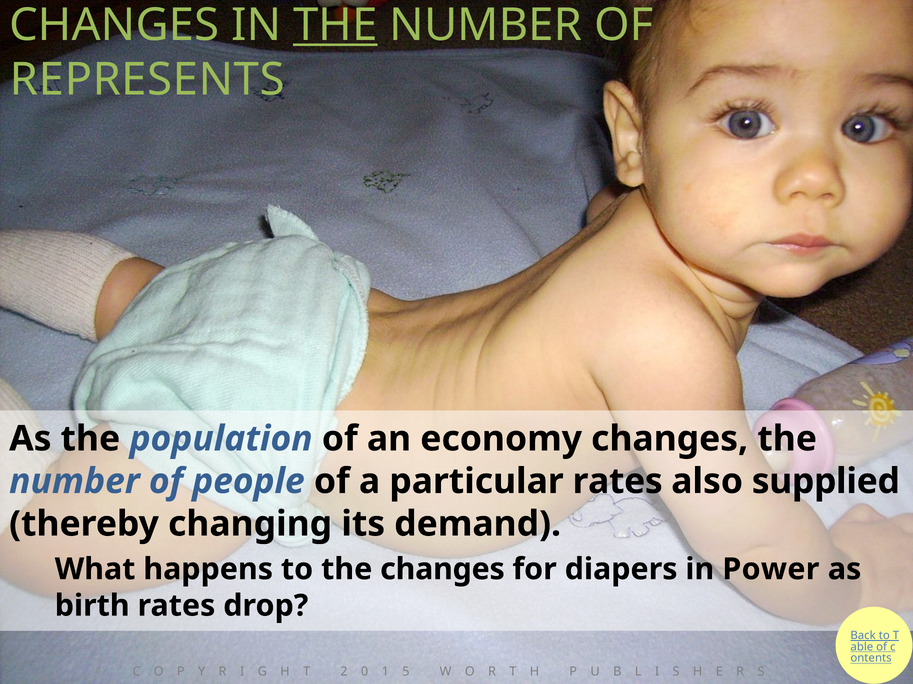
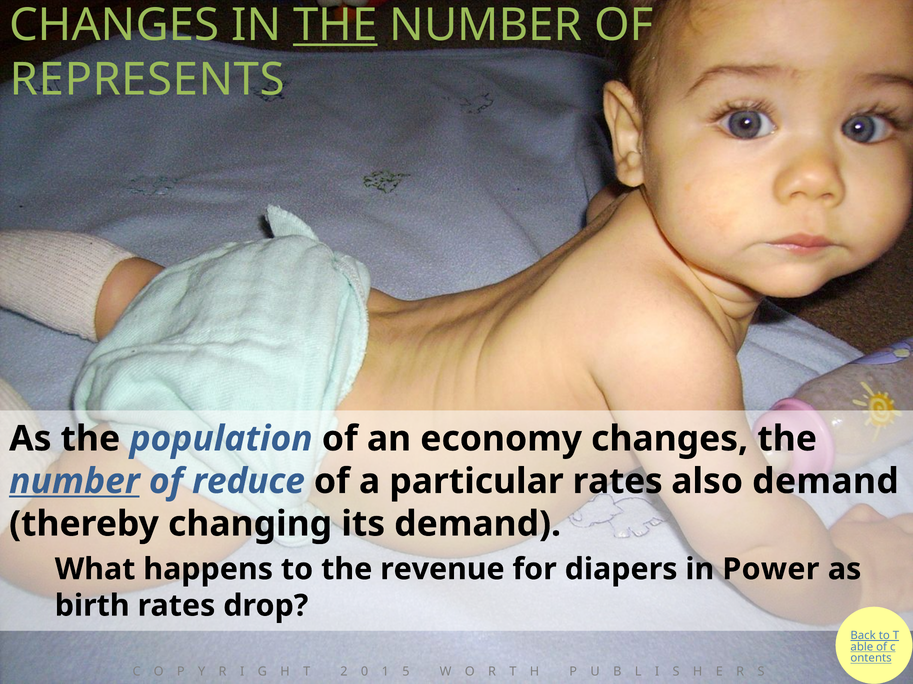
number at (74, 482) underline: none -> present
people: people -> reduce
also supplied: supplied -> demand
the changes: changes -> revenue
